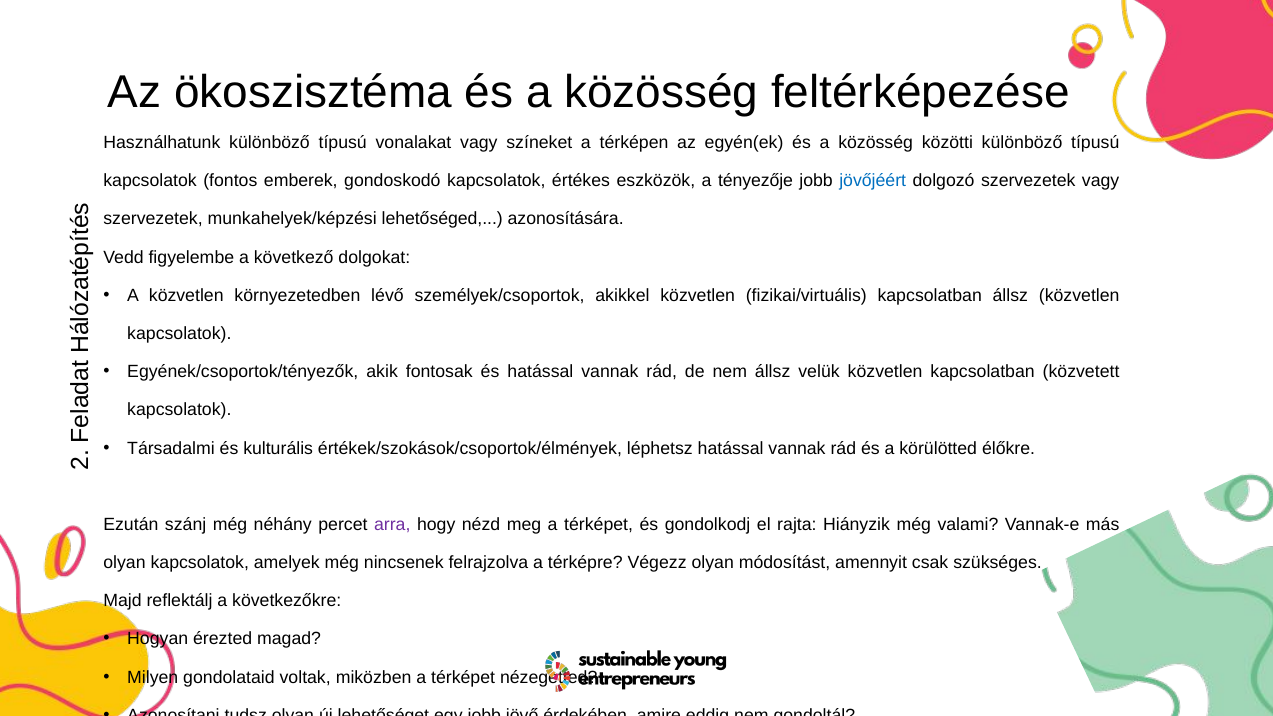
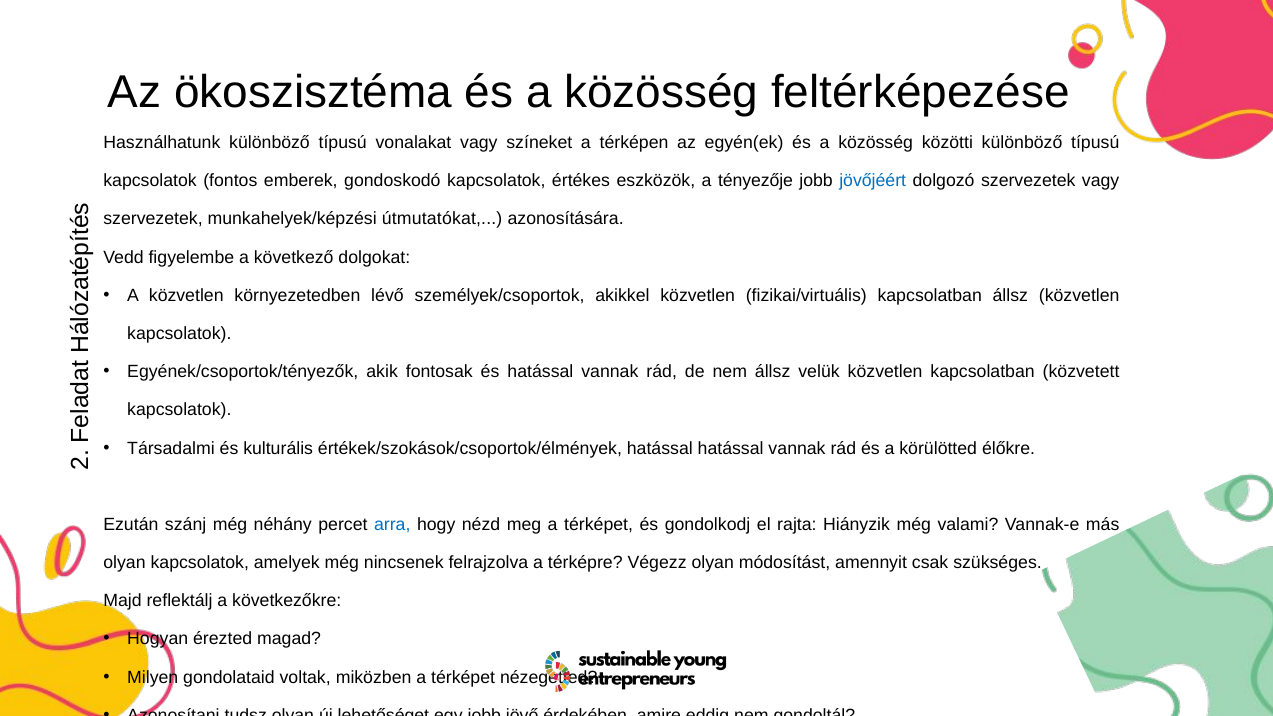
lehetőséged: lehetőséged -> útmutatókat
értékek/szokások/csoportok/élmények léphetsz: léphetsz -> hatással
arra colour: purple -> blue
